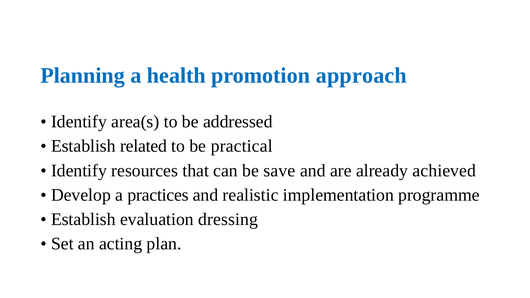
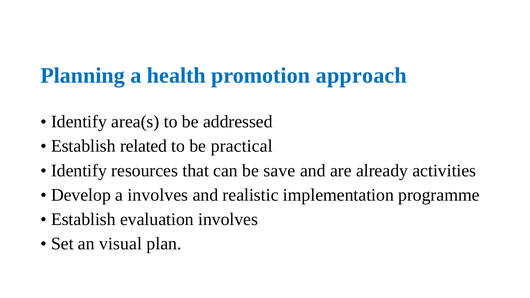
achieved: achieved -> activities
a practices: practices -> involves
evaluation dressing: dressing -> involves
acting: acting -> visual
